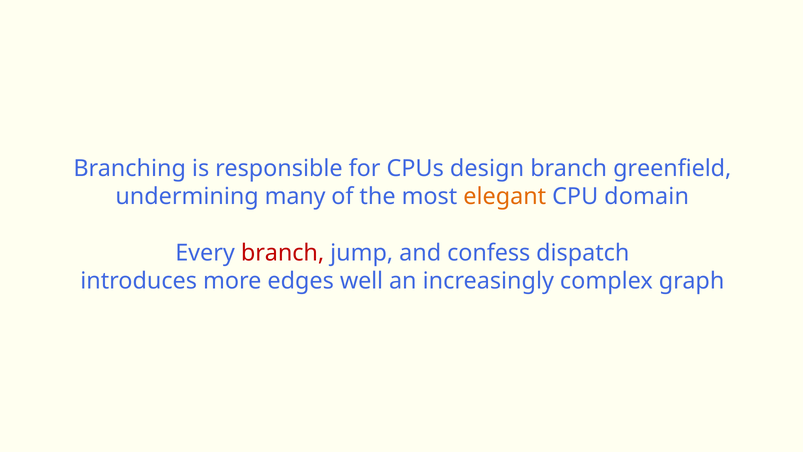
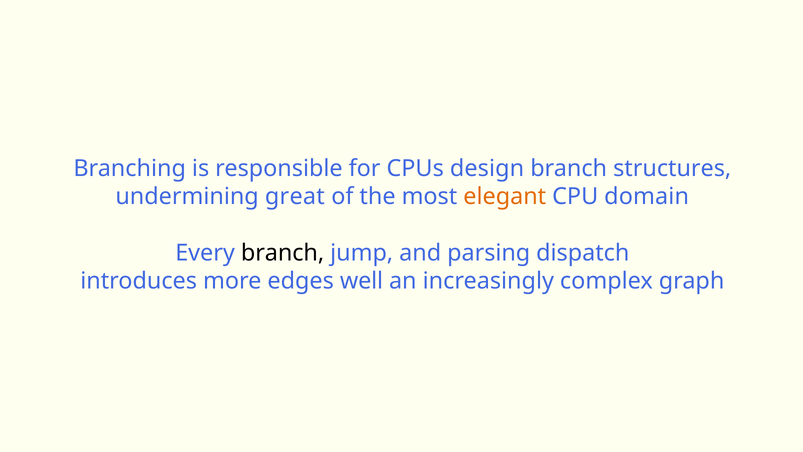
greenfield: greenfield -> structures
many: many -> great
branch at (283, 253) colour: red -> black
confess: confess -> parsing
